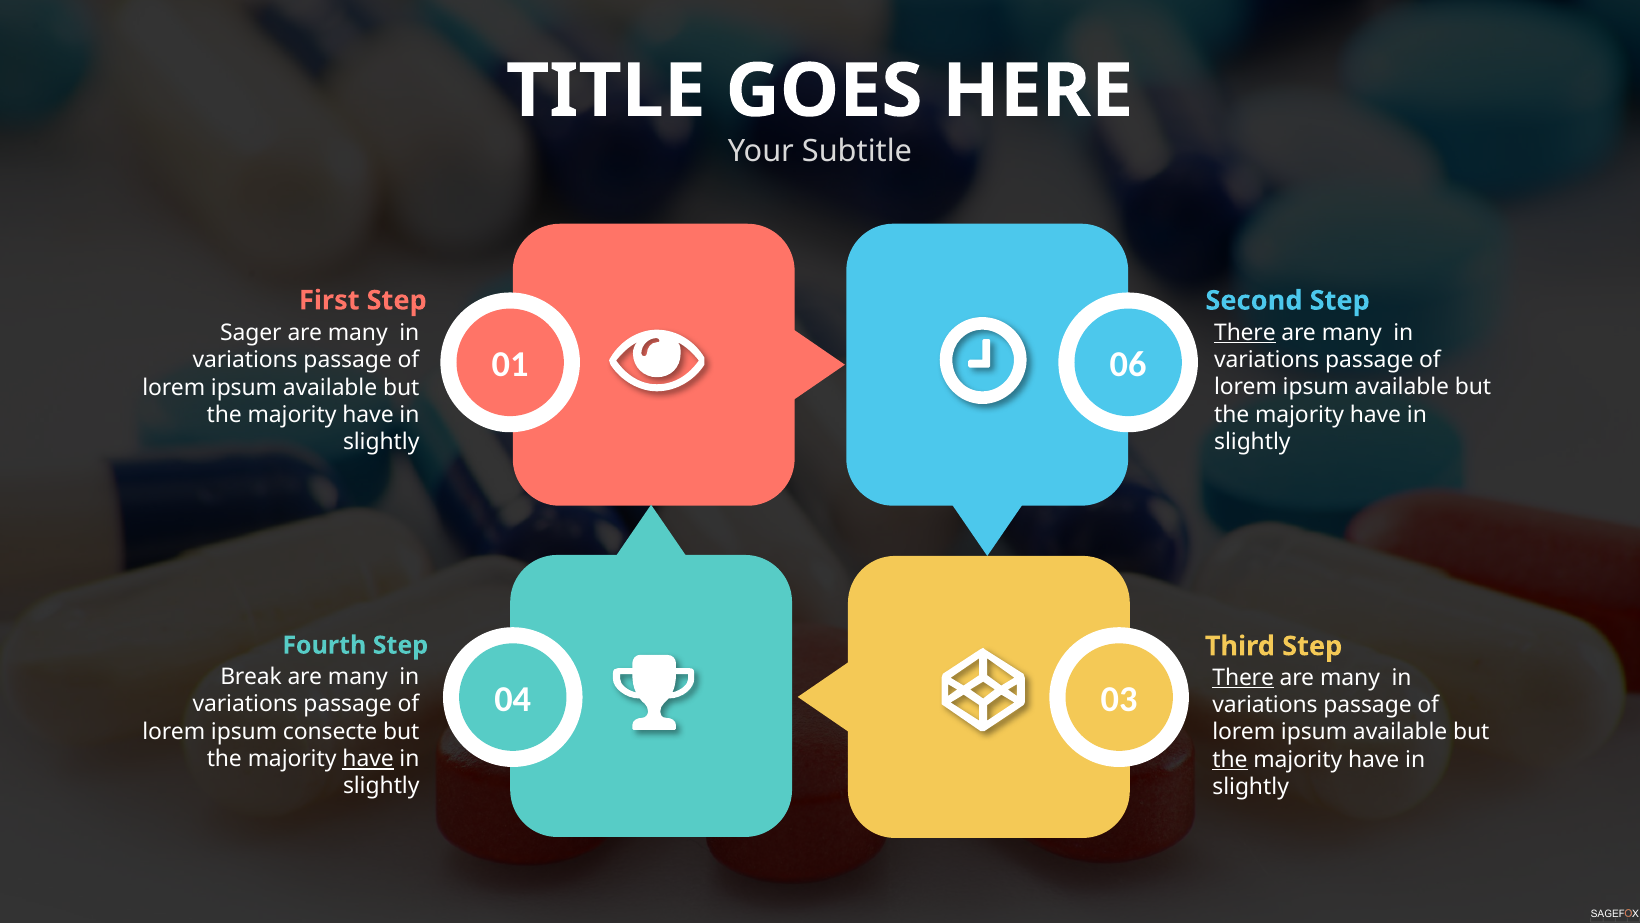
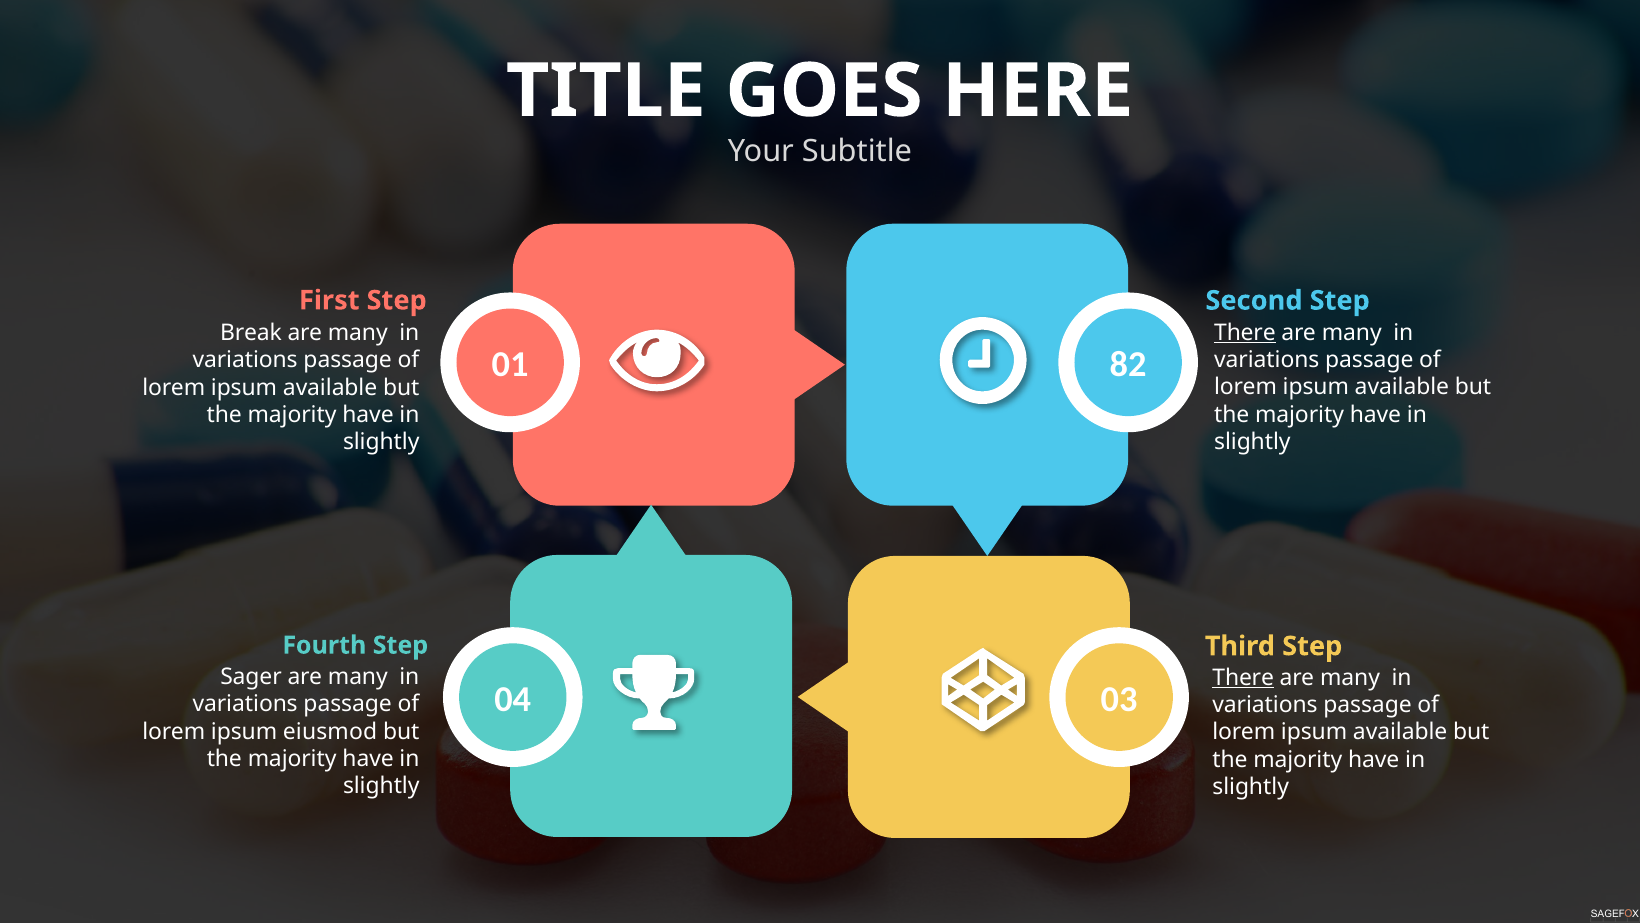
Sager: Sager -> Break
06: 06 -> 82
Break: Break -> Sager
consecte: consecte -> eiusmod
have at (368, 759) underline: present -> none
the at (1230, 759) underline: present -> none
